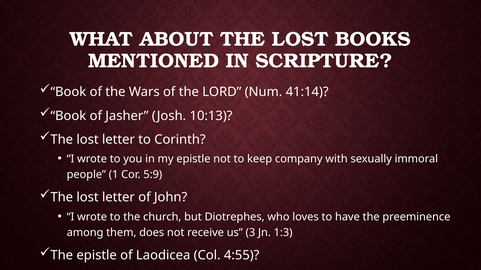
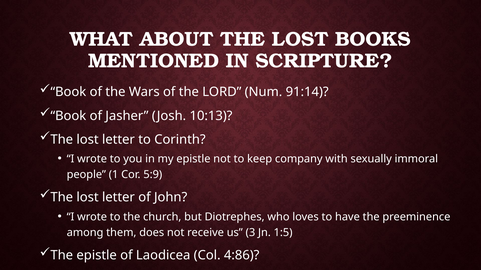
41:14: 41:14 -> 91:14
1:3: 1:3 -> 1:5
4:55: 4:55 -> 4:86
